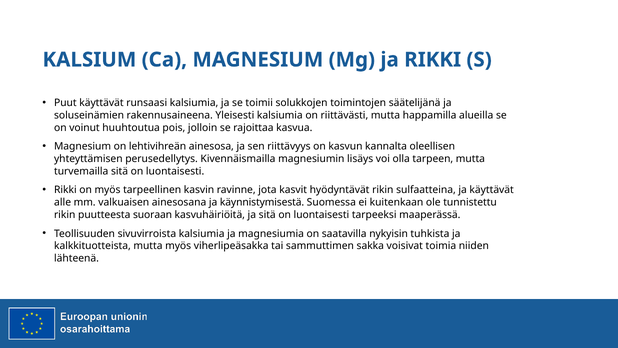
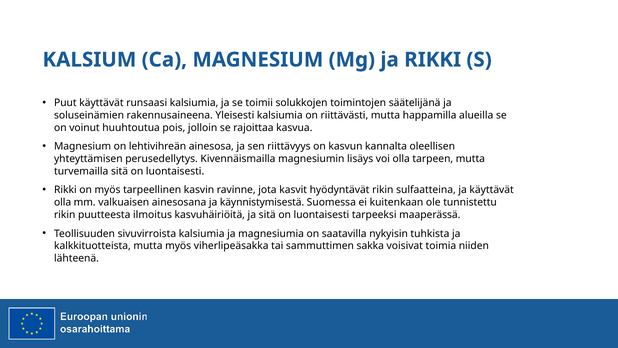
alle at (63, 202): alle -> olla
suoraan: suoraan -> ilmoitus
